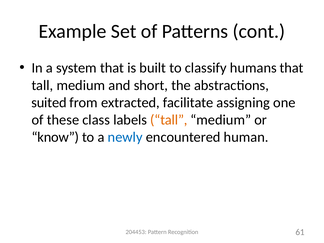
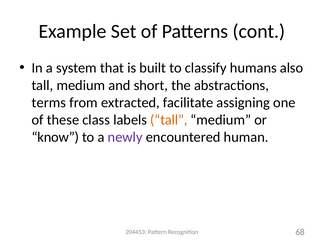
humans that: that -> also
suited: suited -> terms
newly colour: blue -> purple
61: 61 -> 68
